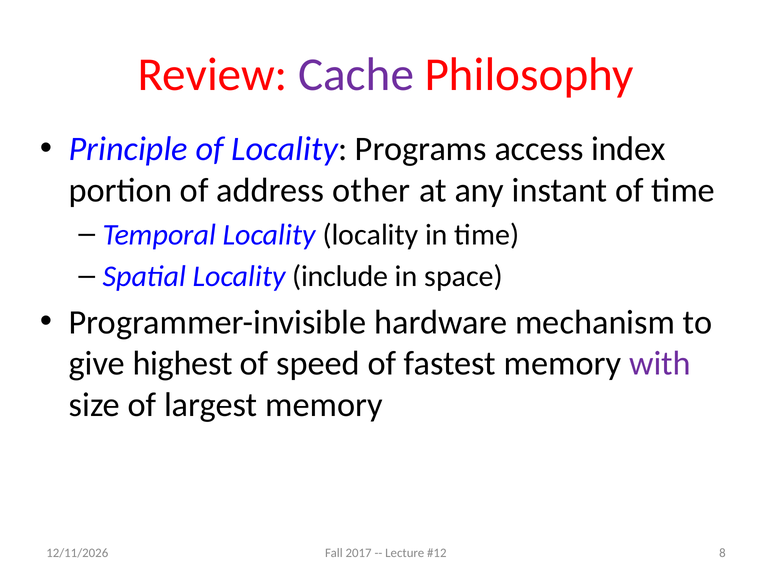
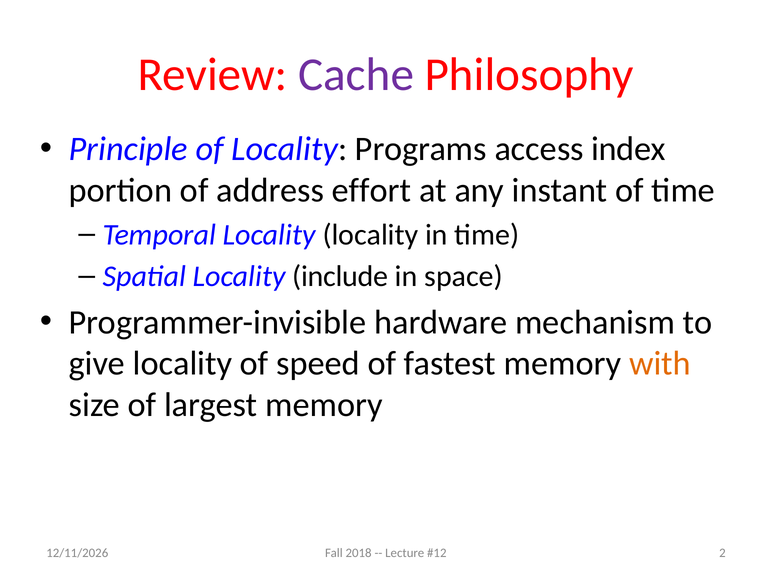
other: other -> effort
give highest: highest -> locality
with colour: purple -> orange
2017: 2017 -> 2018
8: 8 -> 2
